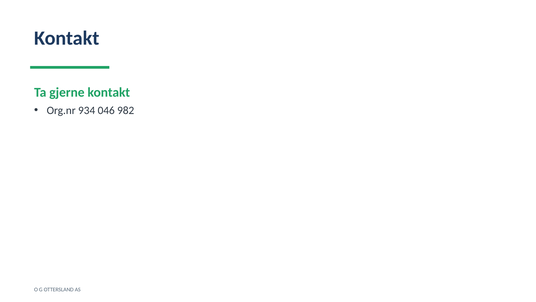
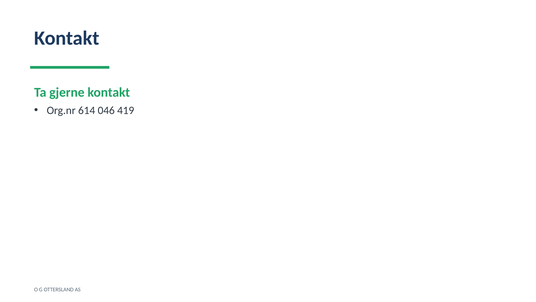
934: 934 -> 614
982: 982 -> 419
